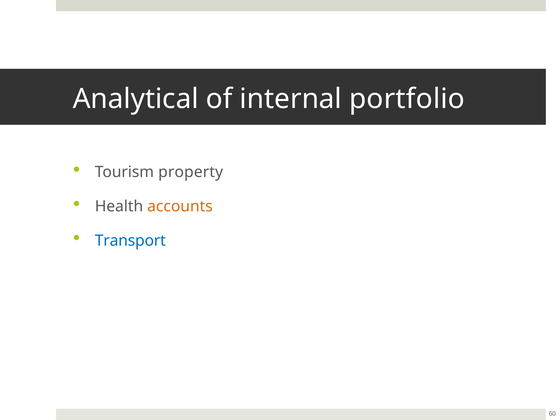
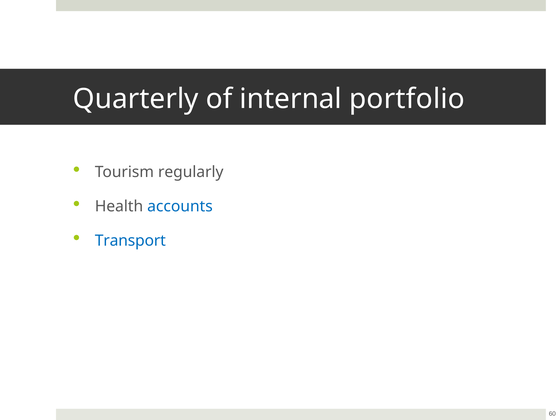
Analytical: Analytical -> Quarterly
property: property -> regularly
accounts colour: orange -> blue
